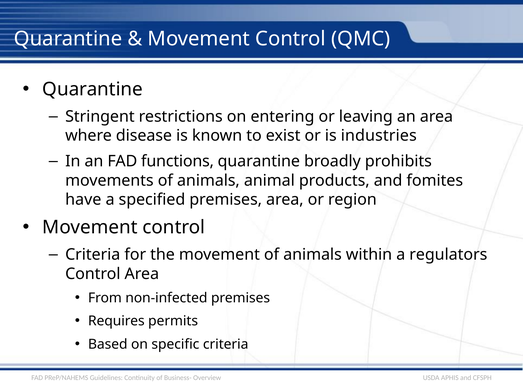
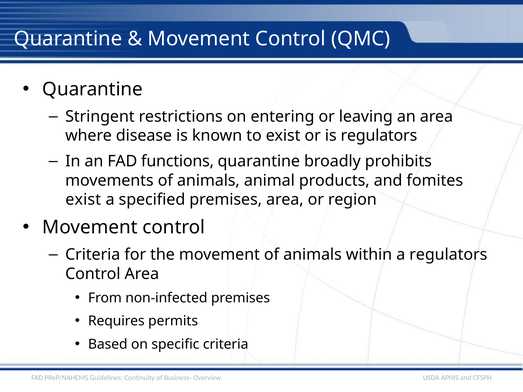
is industries: industries -> regulators
have at (83, 200): have -> exist
